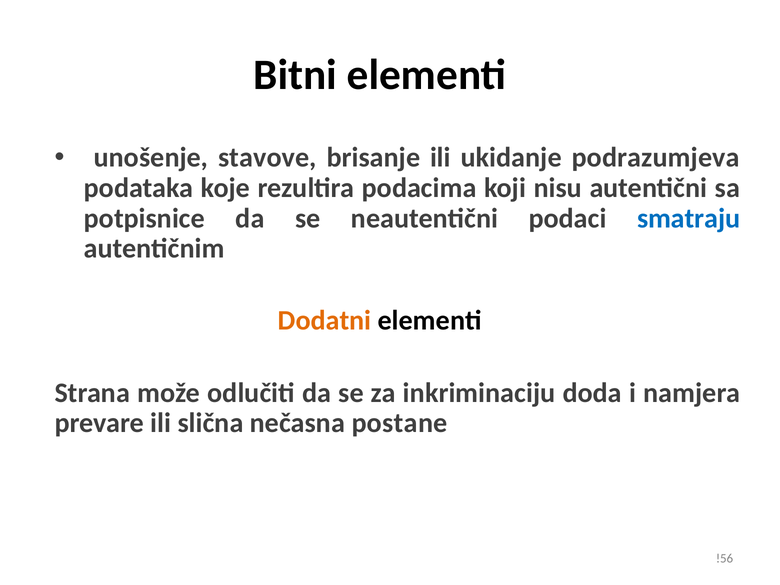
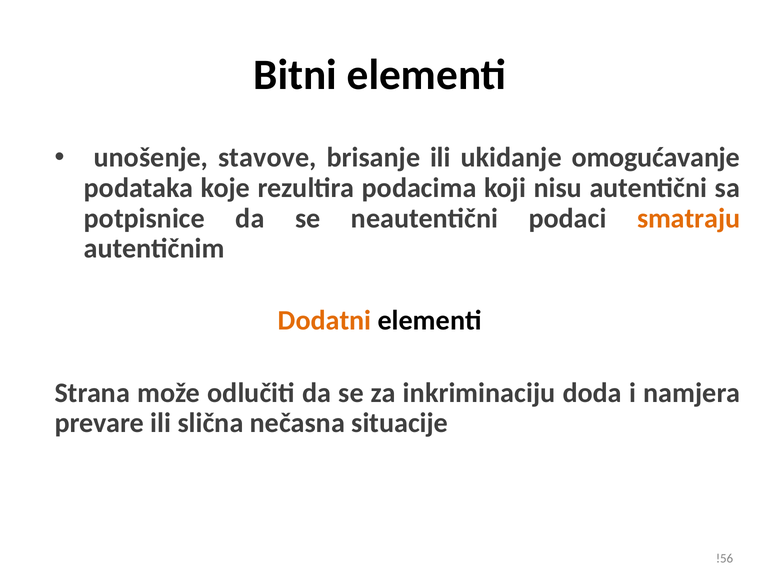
podrazumjeva: podrazumjeva -> omogućavanje
smatraju colour: blue -> orange
postane: postane -> situacije
